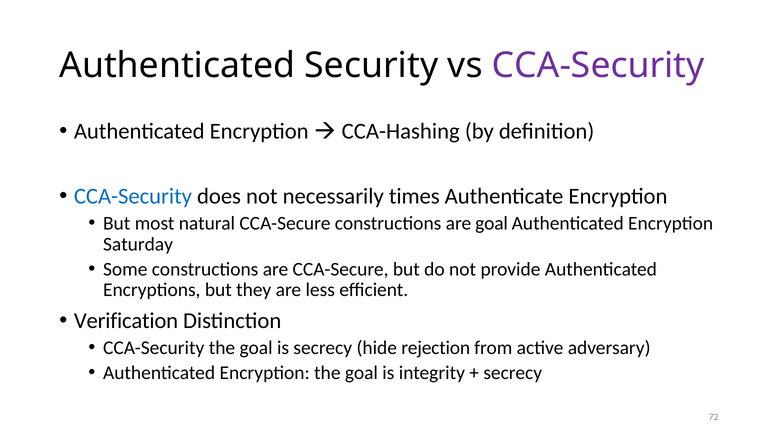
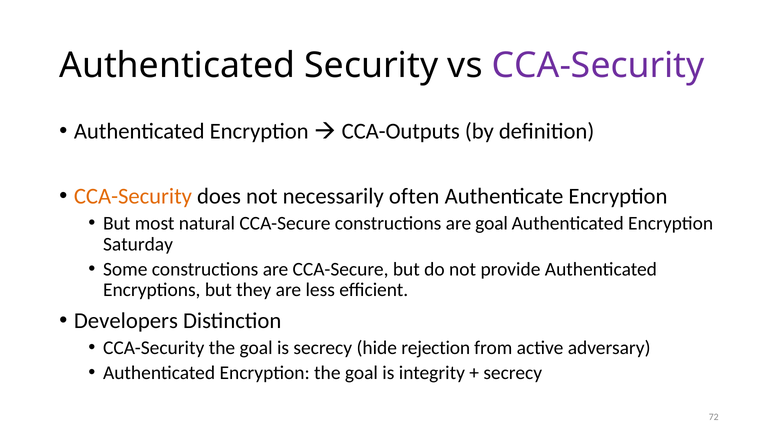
CCA-Hashing: CCA-Hashing -> CCA-Outputs
CCA-Security at (133, 197) colour: blue -> orange
times: times -> often
Verification: Verification -> Developers
